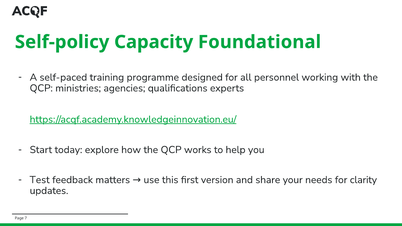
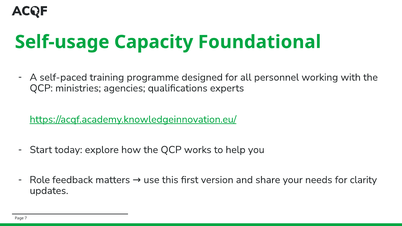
Self-policy: Self-policy -> Self-usage
Test: Test -> Role
